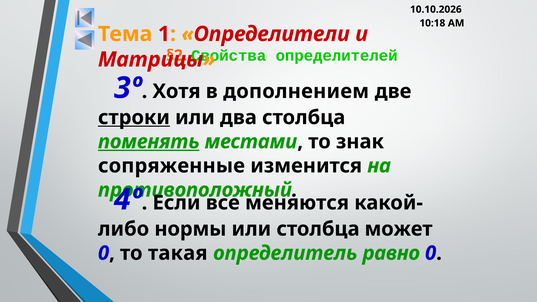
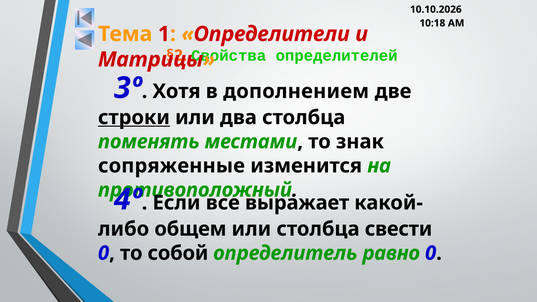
поменять underline: present -> none
меняются: меняются -> выражает
нормы: нормы -> общем
может: может -> свести
такая: такая -> собой
